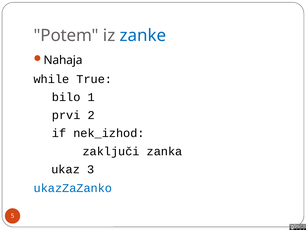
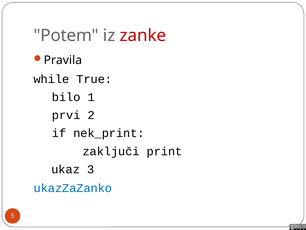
zanke colour: blue -> red
Nahaja: Nahaja -> Pravila
nek_izhod: nek_izhod -> nek_print
zanka: zanka -> print
